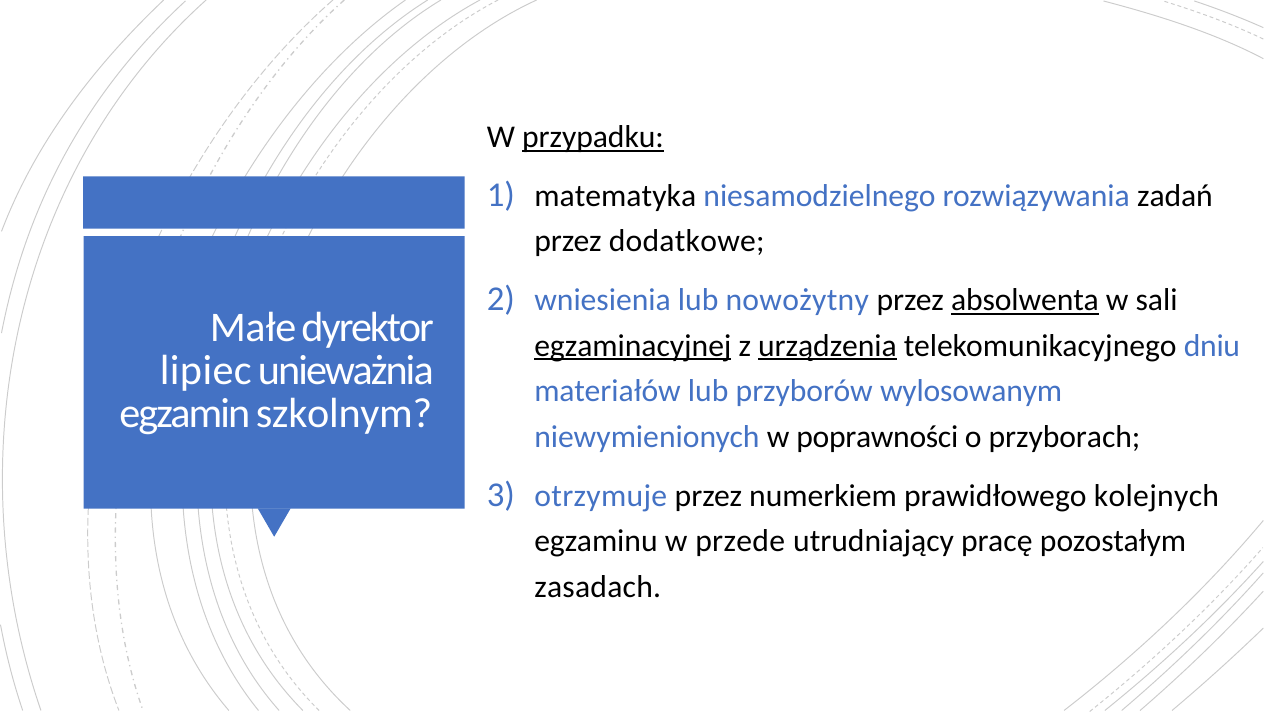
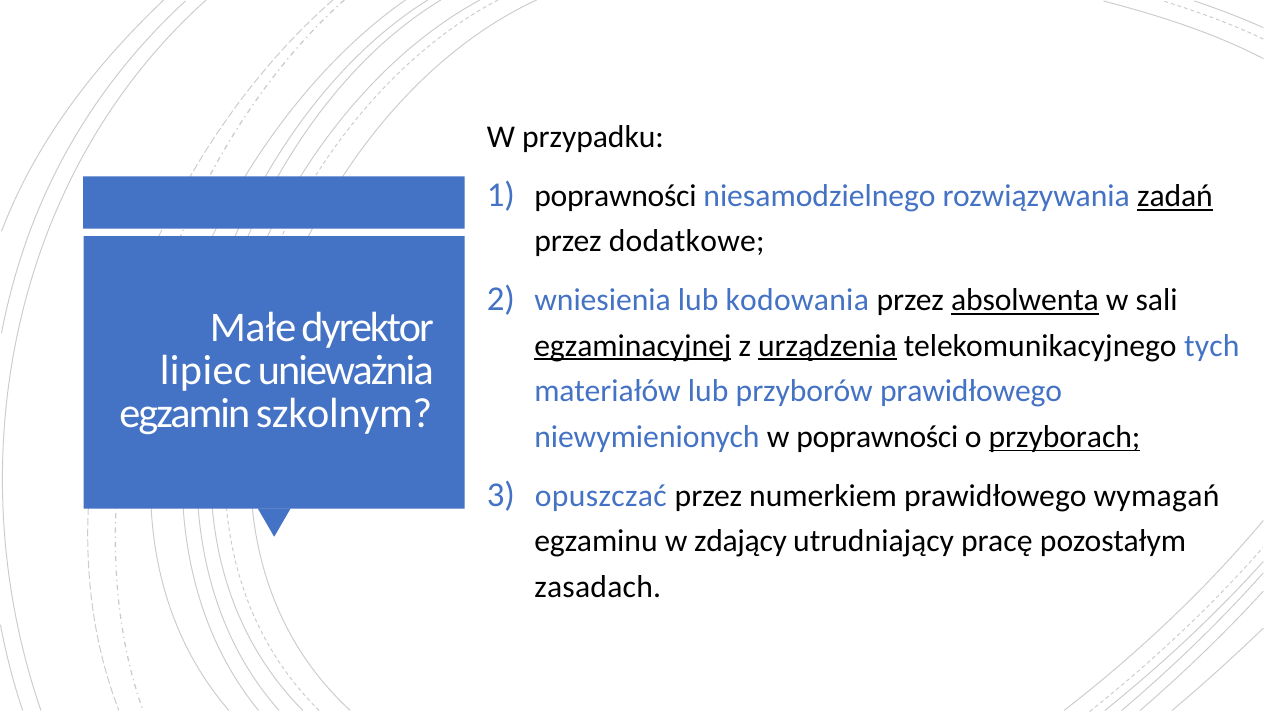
przypadku underline: present -> none
matematyka at (615, 196): matematyka -> poprawności
zadań underline: none -> present
nowożytny: nowożytny -> kodowania
dniu: dniu -> tych
przyborów wylosowanym: wylosowanym -> prawidłowego
przyborach underline: none -> present
otrzymuje: otrzymuje -> opuszczać
kolejnych: kolejnych -> wymagań
przede: przede -> zdający
